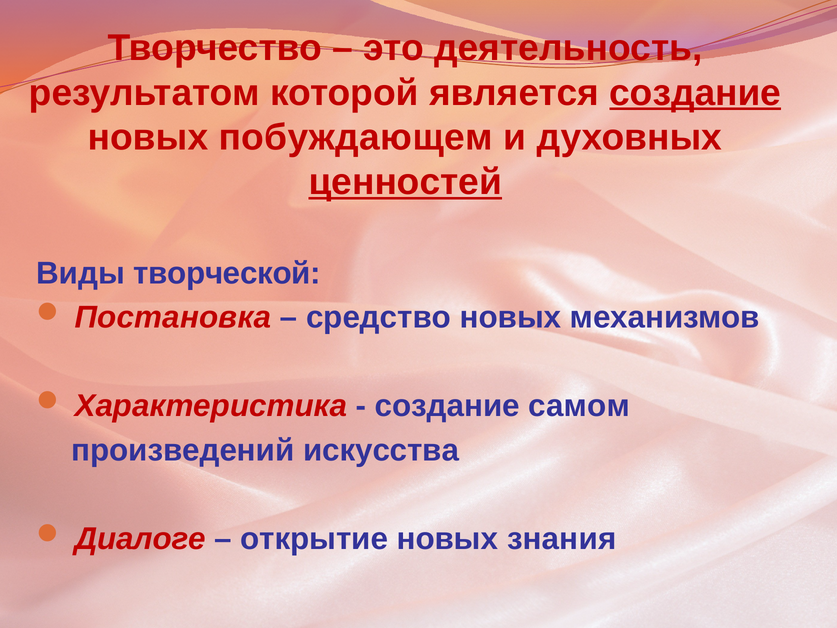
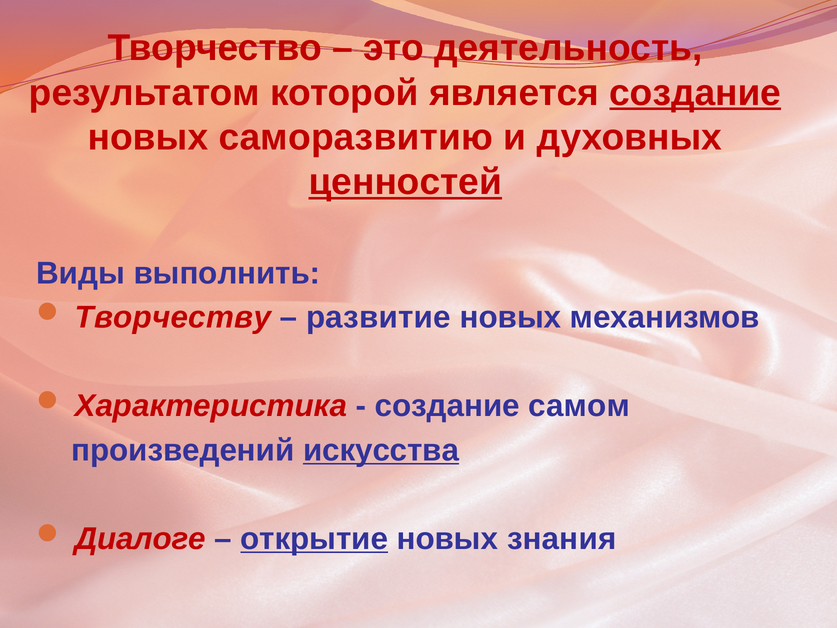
побуждающем: побуждающем -> саморазвитию
творческой: творческой -> выполнить
Постановка: Постановка -> Творчеству
средство: средство -> развитие
искусства underline: none -> present
открытие underline: none -> present
